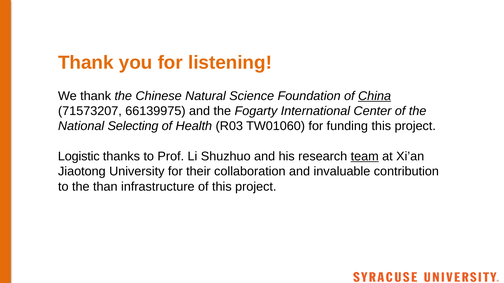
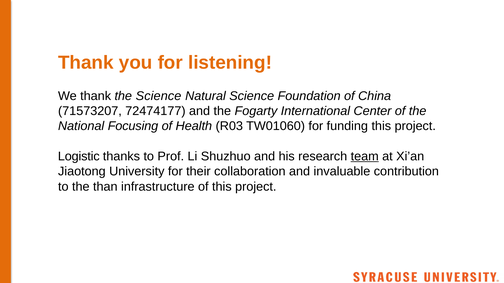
the Chinese: Chinese -> Science
China underline: present -> none
66139975: 66139975 -> 72474177
Selecting: Selecting -> Focusing
